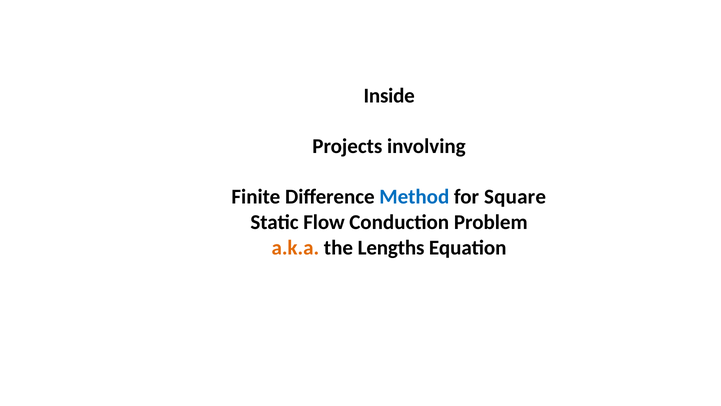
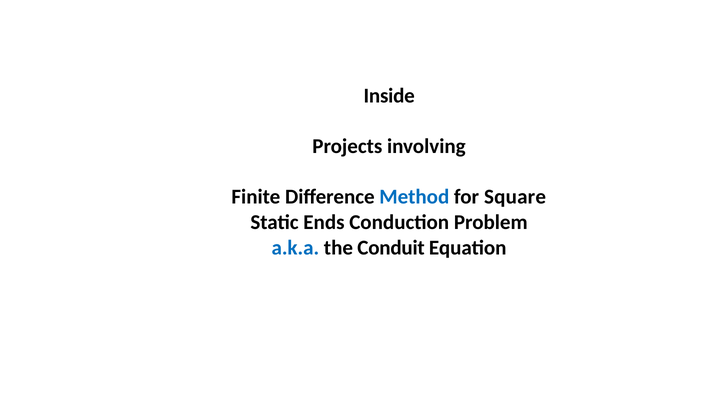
Flow: Flow -> Ends
a.k.a colour: orange -> blue
Lengths: Lengths -> Conduit
